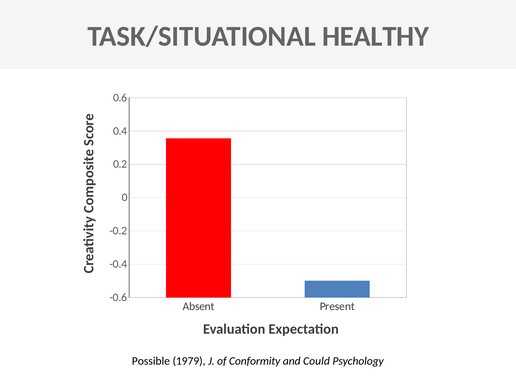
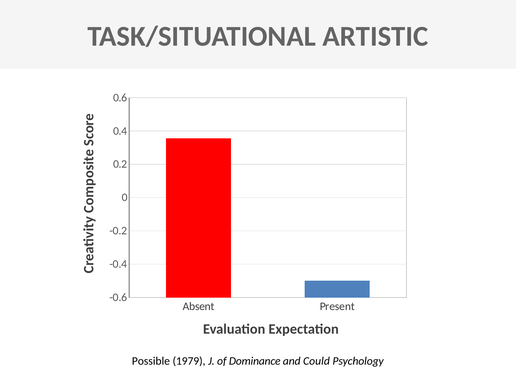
HEALTHY: HEALTHY -> ARTISTIC
Conformity: Conformity -> Dominance
